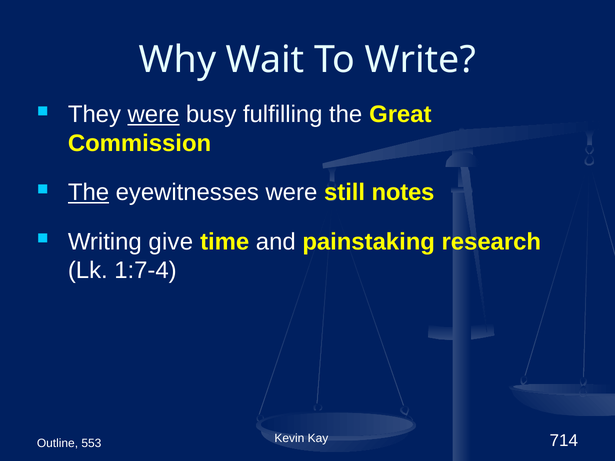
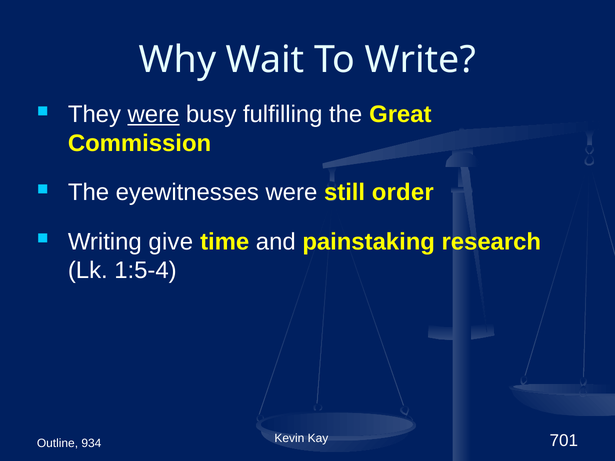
The at (89, 193) underline: present -> none
notes: notes -> order
1:7-4: 1:7-4 -> 1:5-4
714: 714 -> 701
553: 553 -> 934
